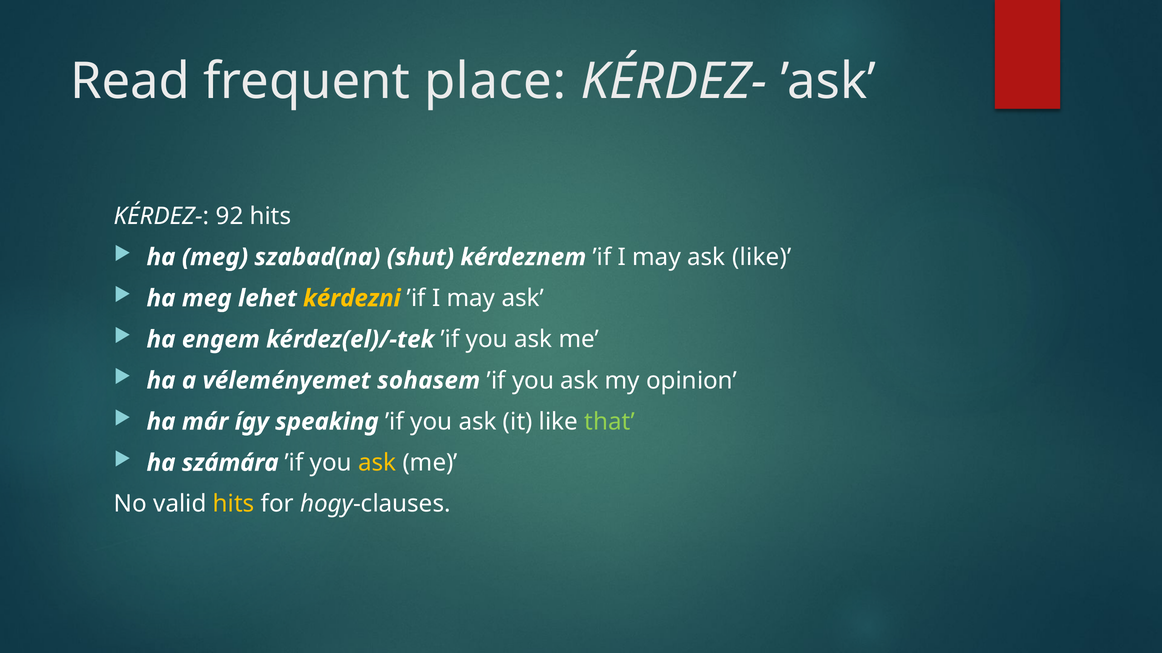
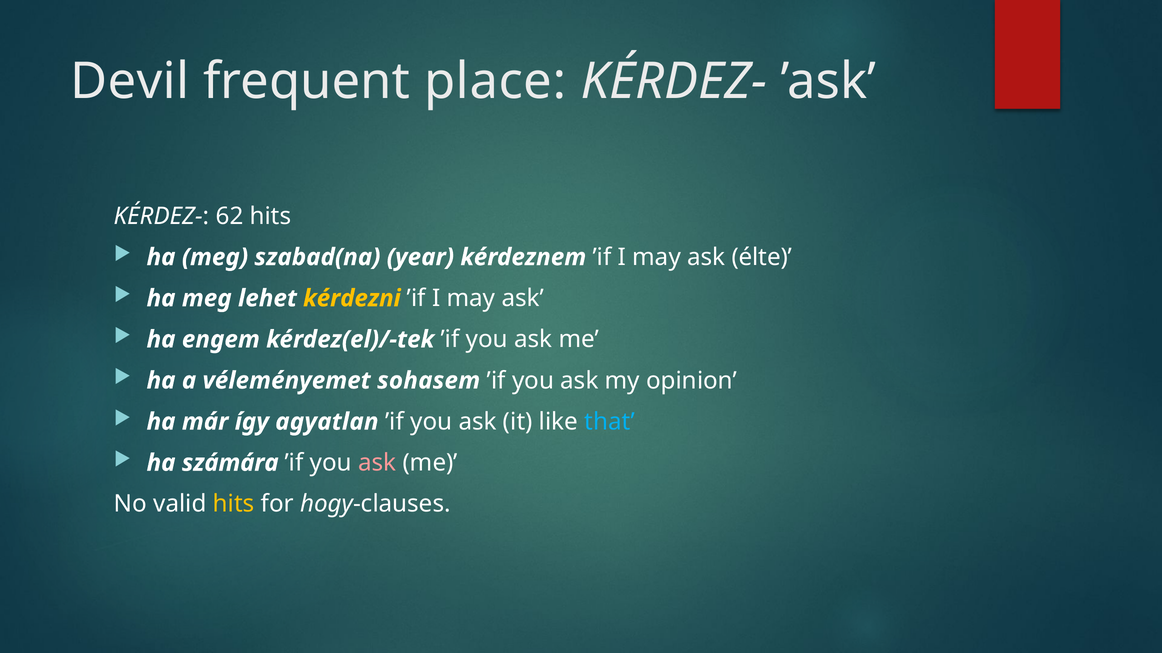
Read: Read -> Devil
92: 92 -> 62
shut: shut -> year
ask like: like -> élte
speaking: speaking -> agyatlan
that colour: light green -> light blue
ask at (377, 463) colour: yellow -> pink
